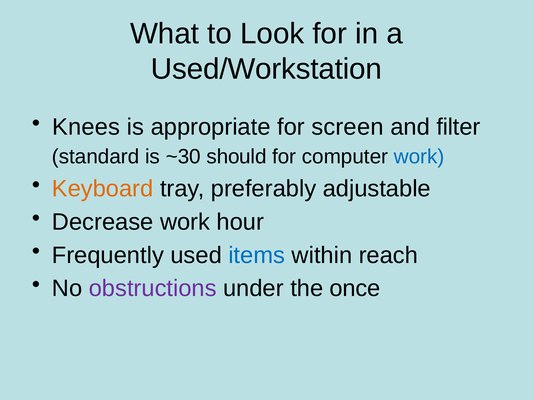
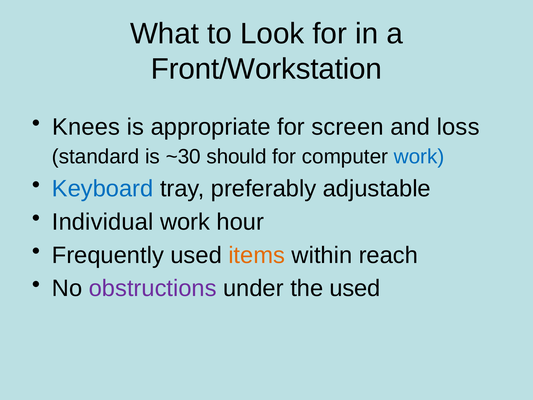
Used/Workstation: Used/Workstation -> Front/Workstation
filter: filter -> loss
Keyboard colour: orange -> blue
Decrease: Decrease -> Individual
items colour: blue -> orange
the once: once -> used
